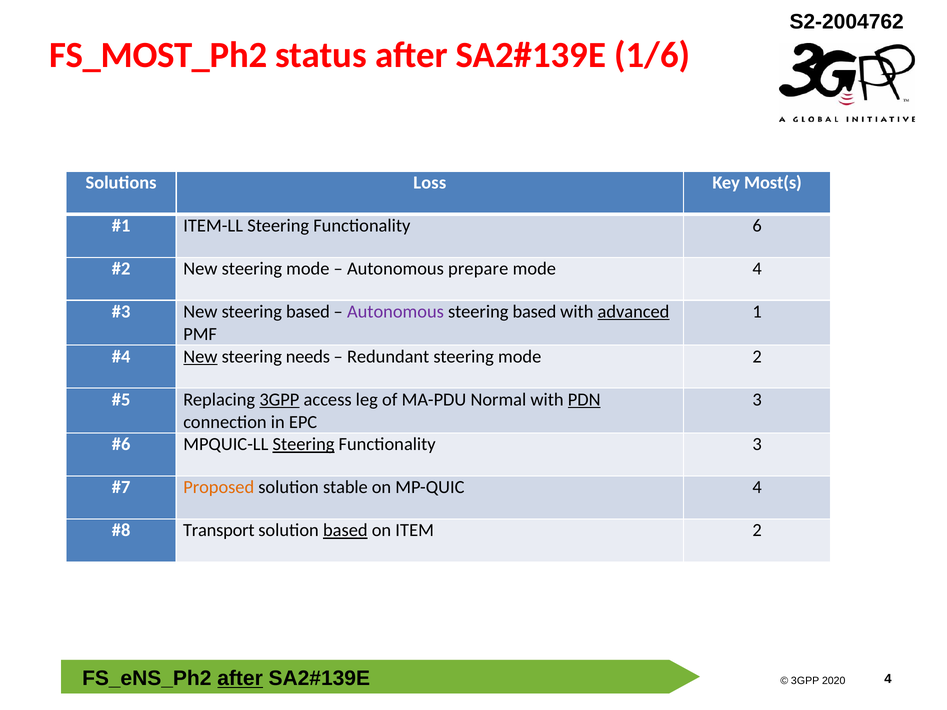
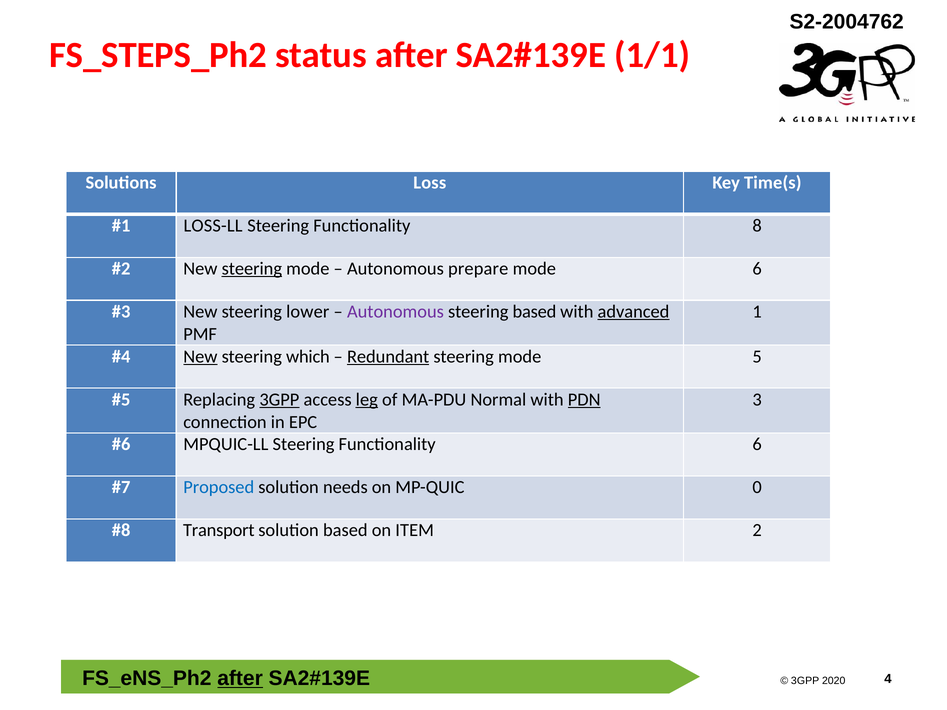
FS_MOST_Ph2: FS_MOST_Ph2 -> FS_STEPS_Ph2
1/6: 1/6 -> 1/1
Most(s: Most(s -> Time(s
ITEM-LL: ITEM-LL -> LOSS-LL
6: 6 -> 8
steering at (252, 269) underline: none -> present
mode 4: 4 -> 6
New steering based: based -> lower
needs: needs -> which
Redundant underline: none -> present
2 at (757, 357): 2 -> 5
leg underline: none -> present
Steering at (304, 445) underline: present -> none
Functionality 3: 3 -> 6
Proposed colour: orange -> blue
stable: stable -> needs
MP-QUIC 4: 4 -> 0
based at (345, 531) underline: present -> none
